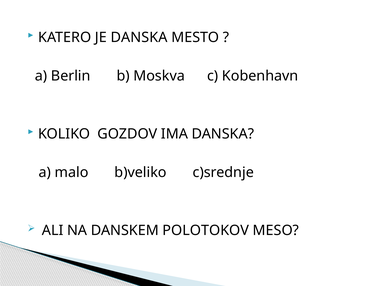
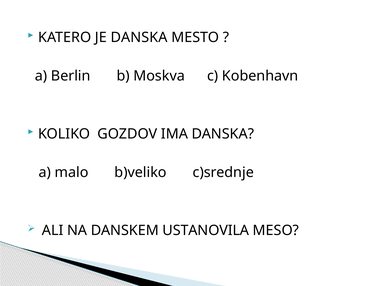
POLOTOKOV: POLOTOKOV -> USTANOVILA
